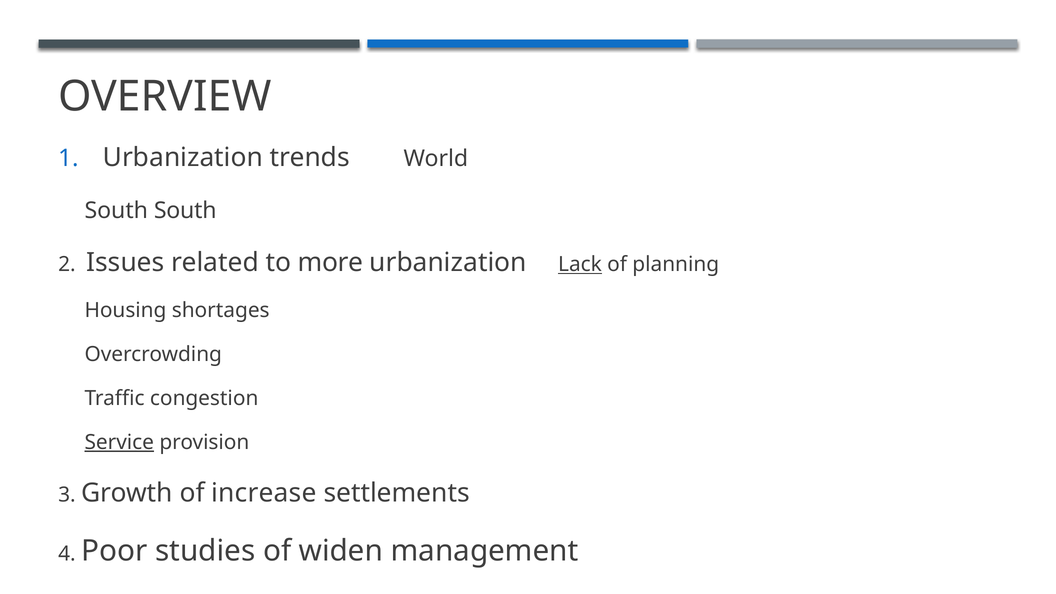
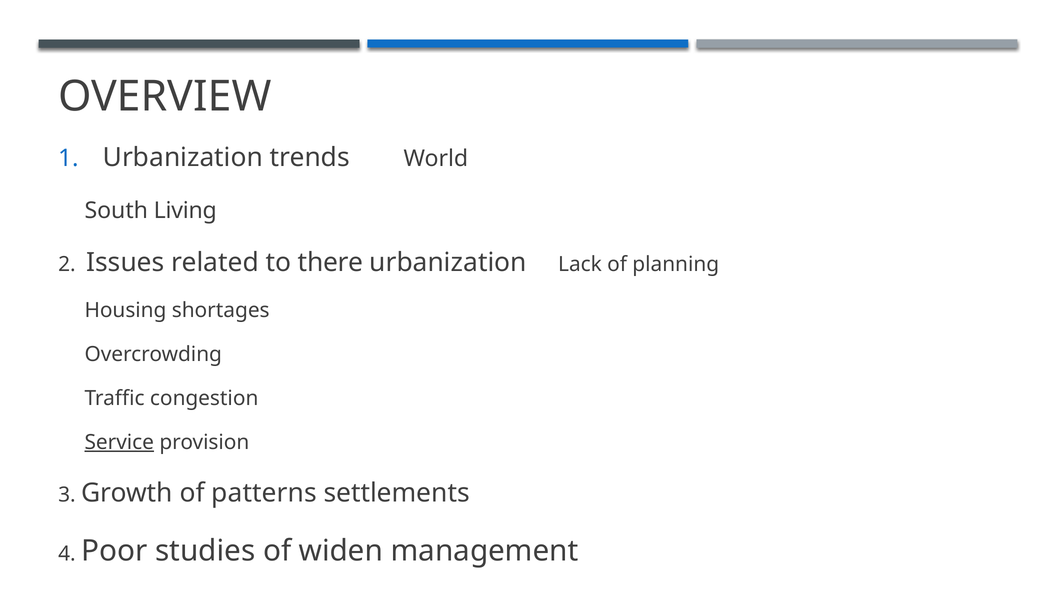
South South: South -> Living
more: more -> there
Lack underline: present -> none
increase: increase -> patterns
